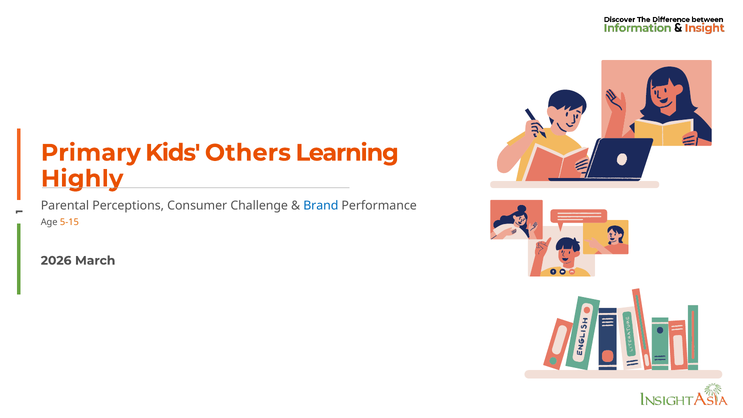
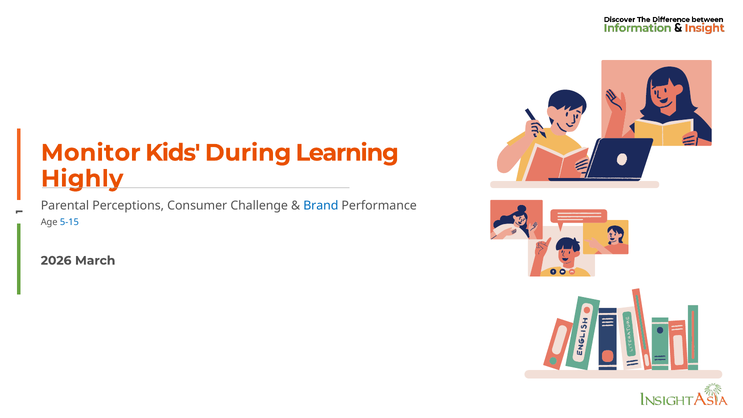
Primary: Primary -> Monitor
Others: Others -> During
5-15 colour: orange -> blue
